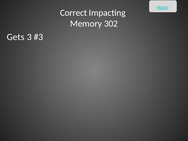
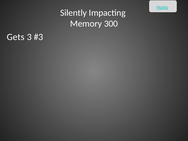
Correct: Correct -> Silently
302: 302 -> 300
